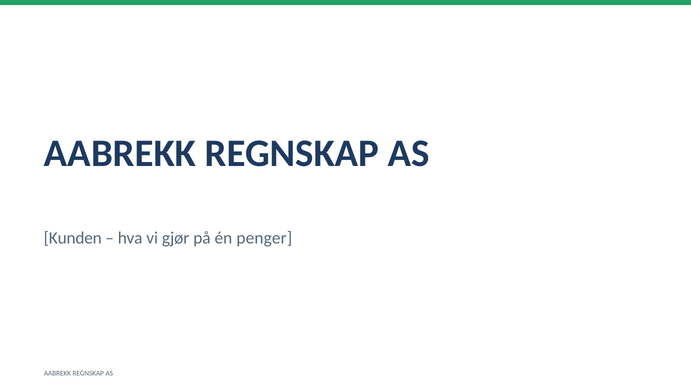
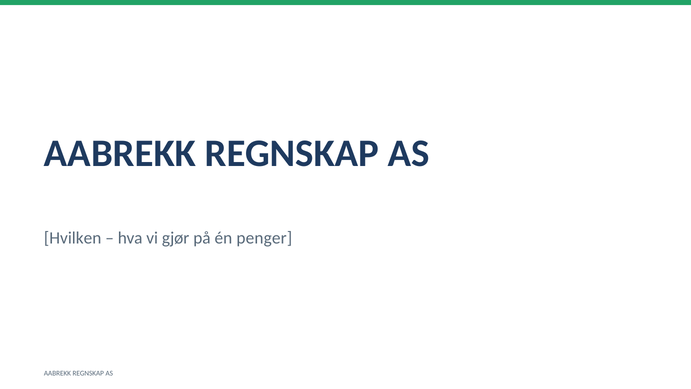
Kunden: Kunden -> Hvilken
